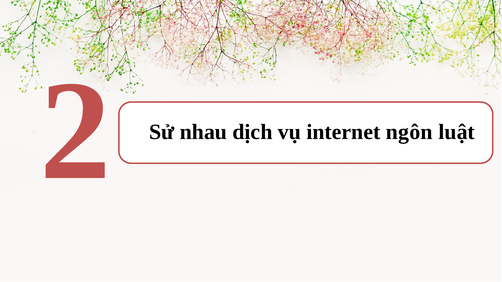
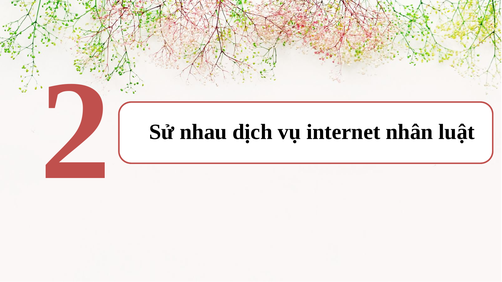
ngôn: ngôn -> nhân
